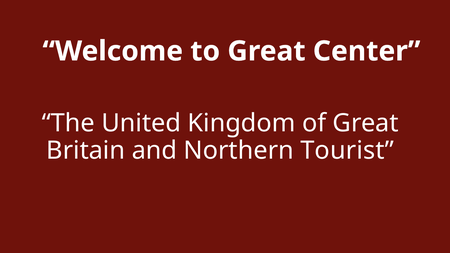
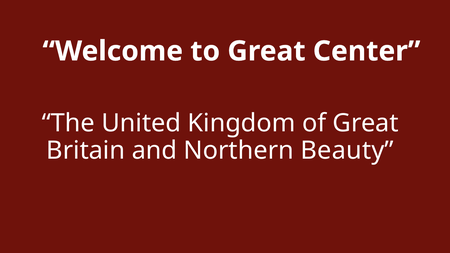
Tourist: Tourist -> Beauty
